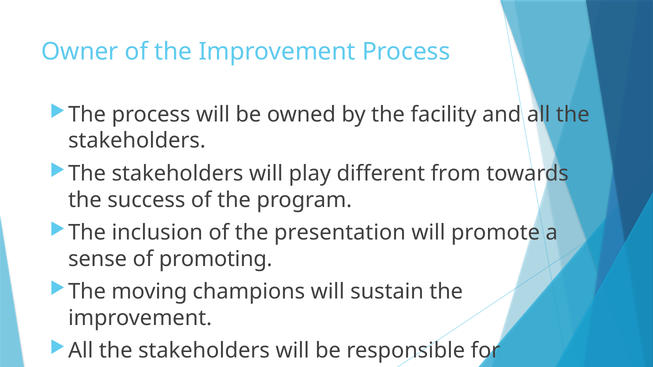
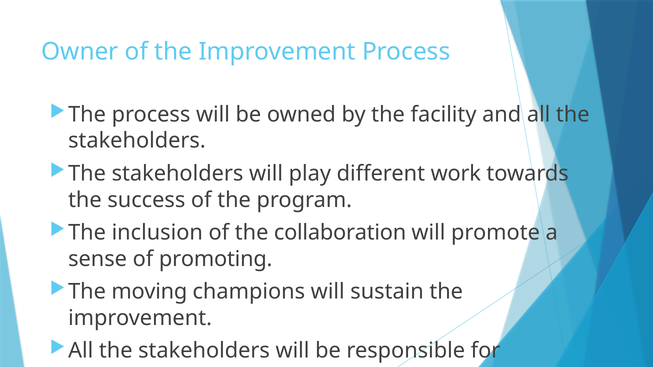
from: from -> work
presentation: presentation -> collaboration
